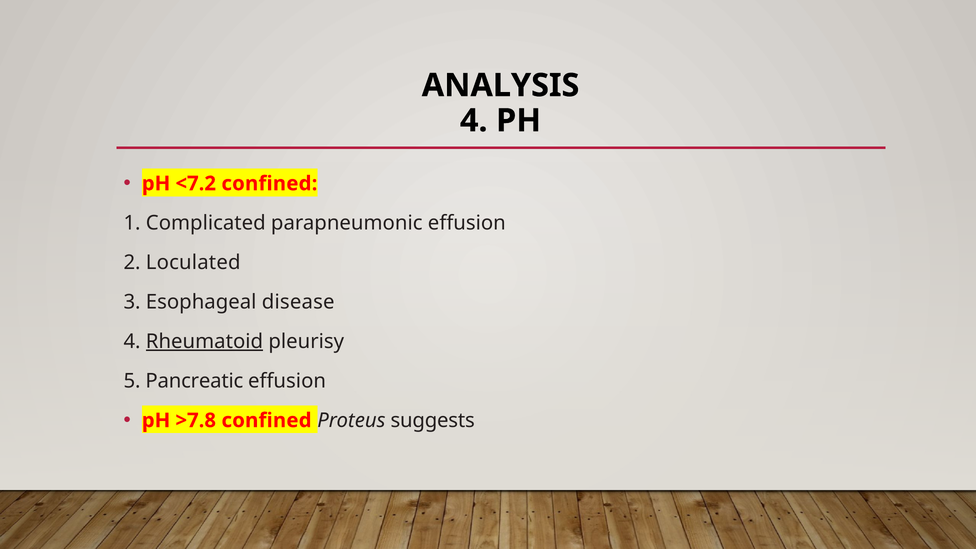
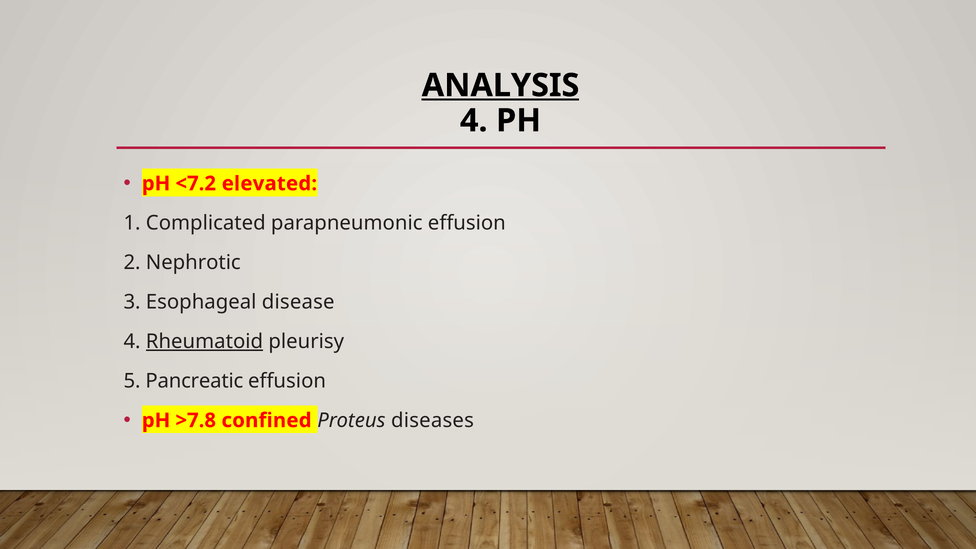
ANALYSIS underline: none -> present
<7.2 confined: confined -> elevated
Loculated: Loculated -> Nephrotic
suggests: suggests -> diseases
